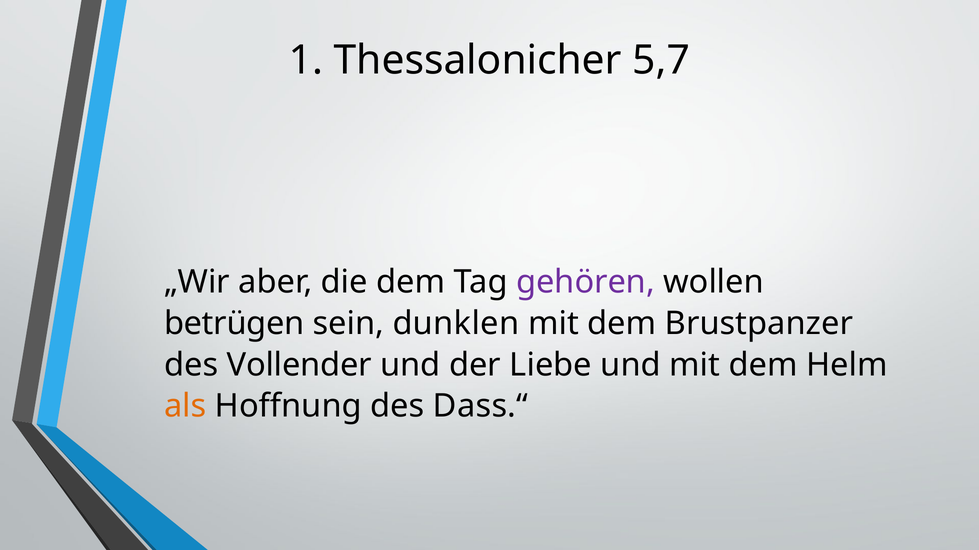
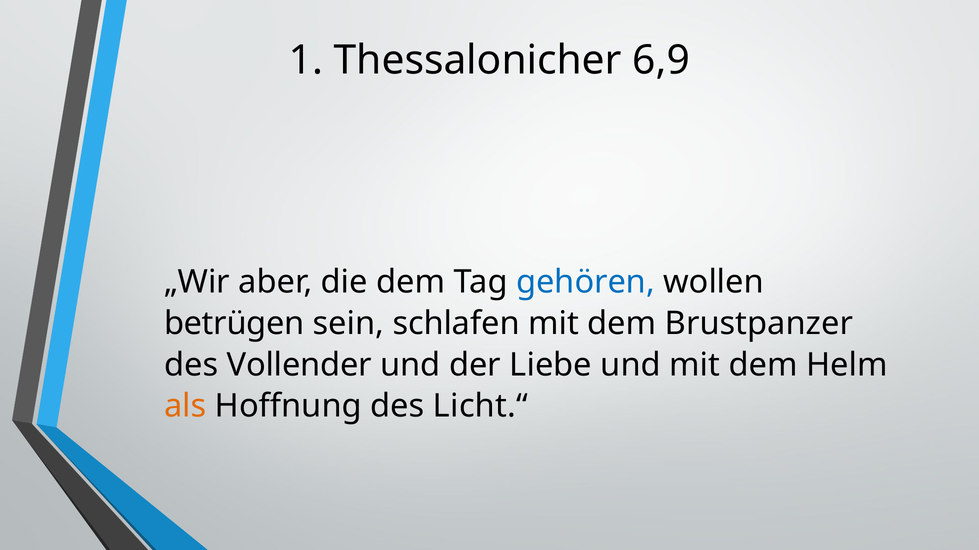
5,7: 5,7 -> 6,9
gehören colour: purple -> blue
dunklen: dunklen -> schlafen
Dass.“: Dass.“ -> Licht.“
